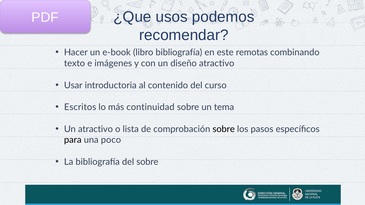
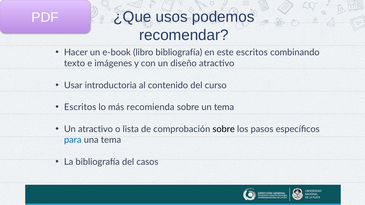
este remotas: remotas -> escritos
continuidad: continuidad -> recomienda
para colour: black -> blue
una poco: poco -> tema
del sobre: sobre -> casos
